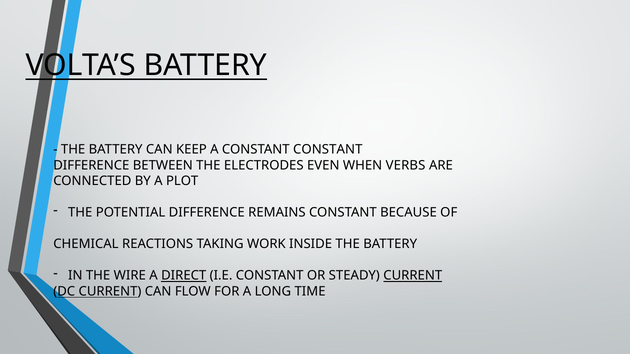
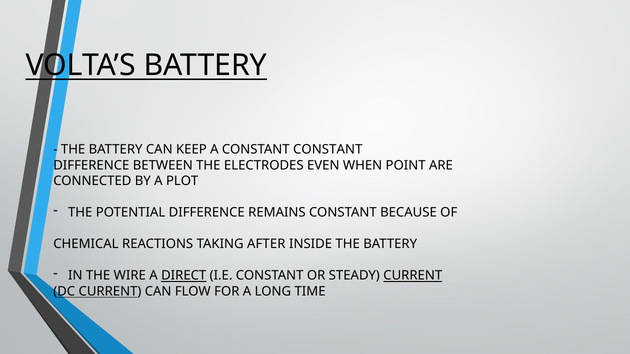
VERBS: VERBS -> POINT
WORK: WORK -> AFTER
